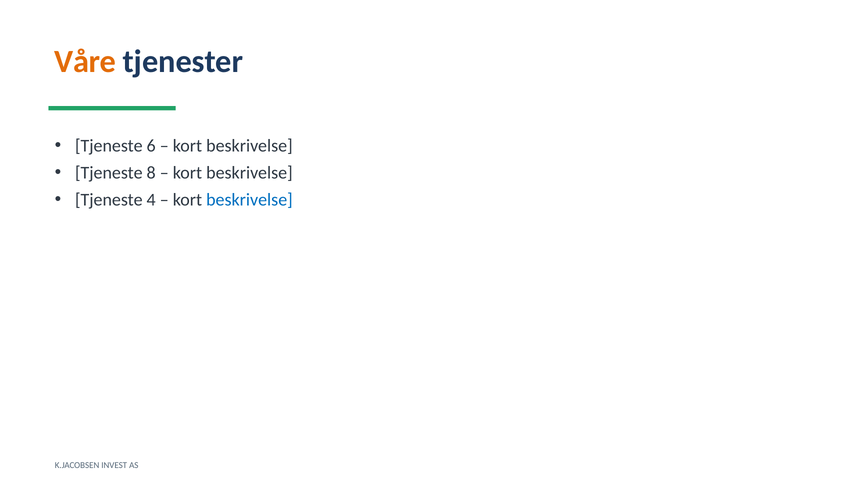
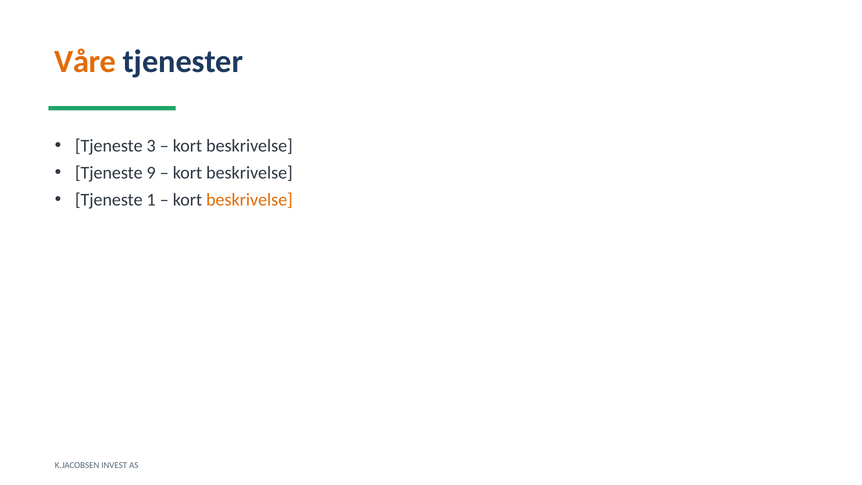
6: 6 -> 3
8: 8 -> 9
4: 4 -> 1
beskrivelse at (249, 200) colour: blue -> orange
